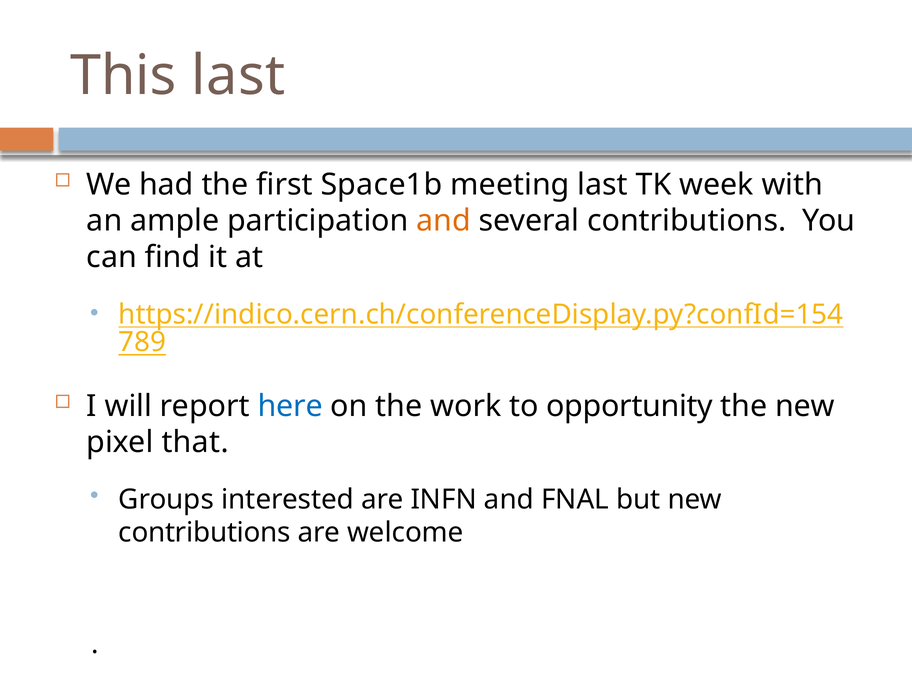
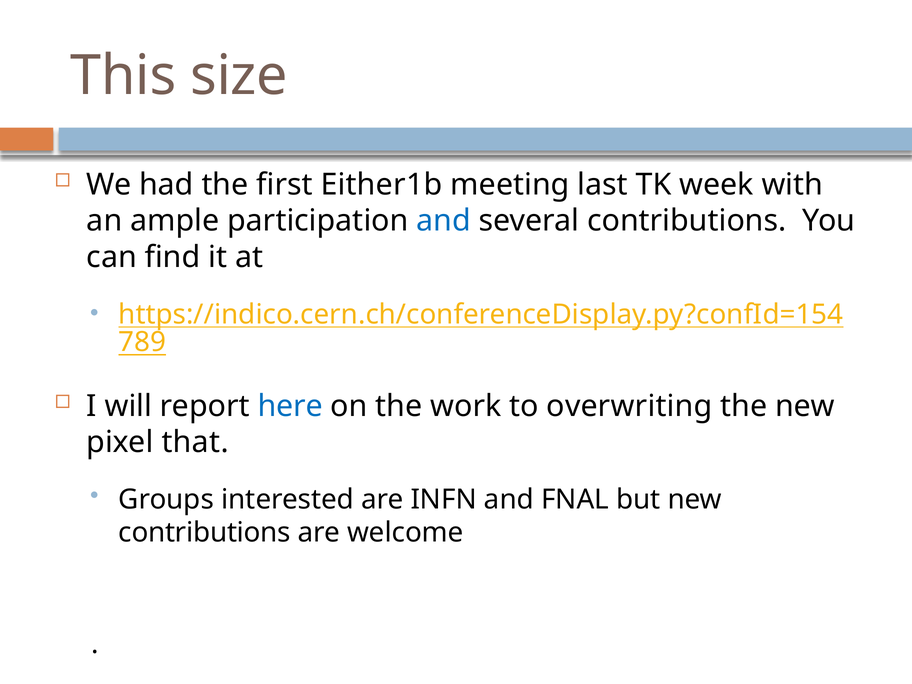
This last: last -> size
Space1b: Space1b -> Either1b
and at (444, 221) colour: orange -> blue
opportunity: opportunity -> overwriting
